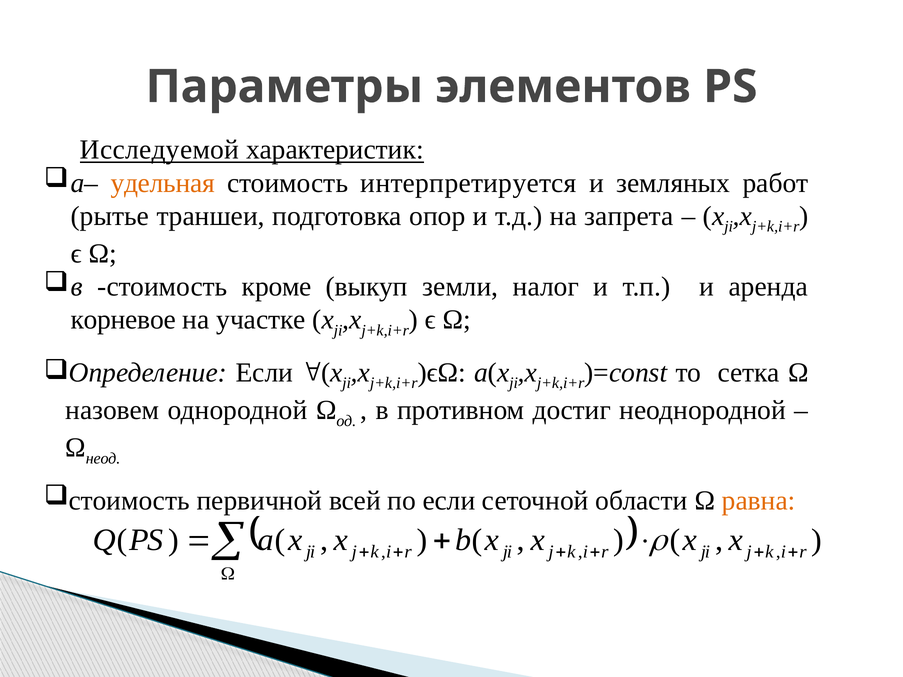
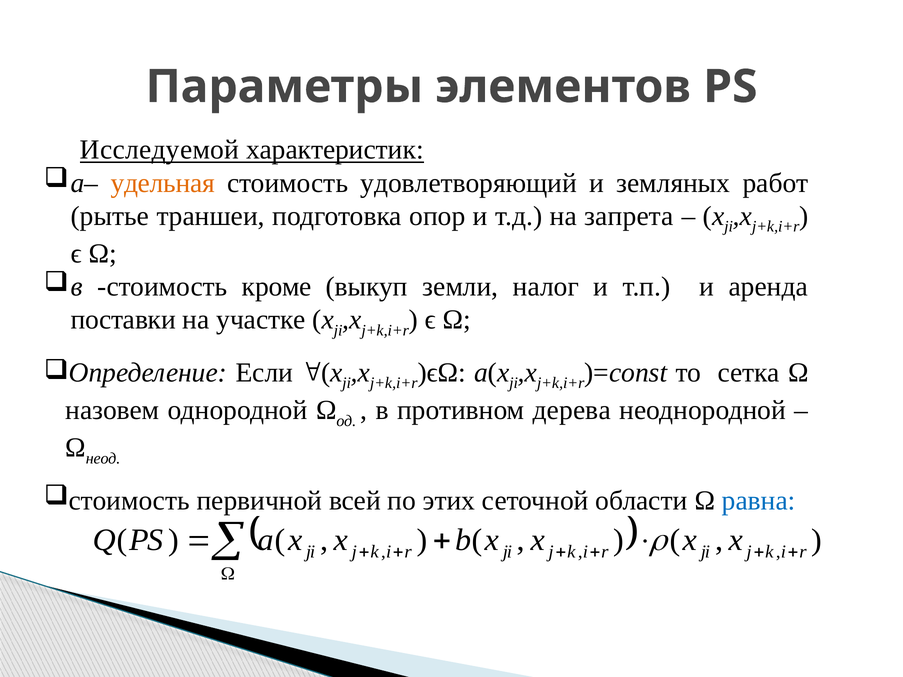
интерпретируется: интерпретируется -> удовлетворяющий
корневое: корневое -> поставки
достиг: достиг -> дерева
по если: если -> этих
равна colour: orange -> blue
